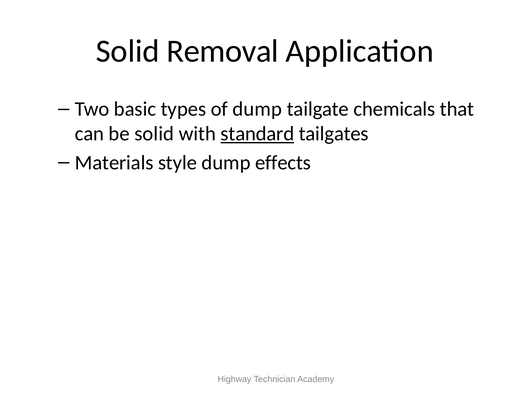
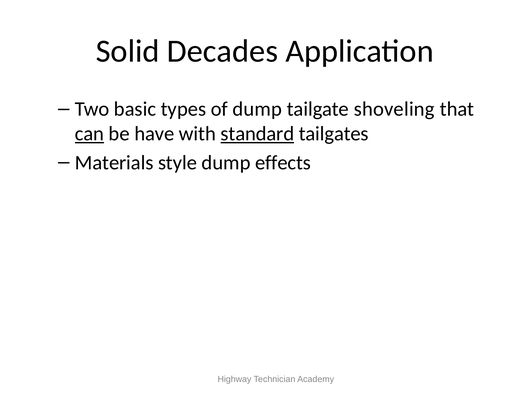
Removal: Removal -> Decades
chemicals: chemicals -> shoveling
can underline: none -> present
be solid: solid -> have
